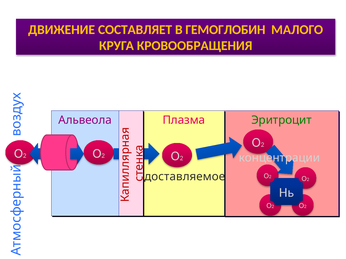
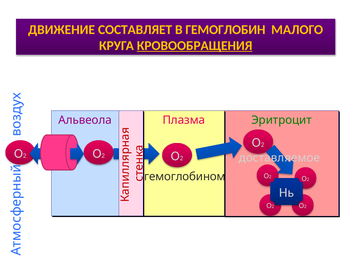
КРОВООБРАЩЕНИЯ underline: none -> present
концентрации: концентрации -> доставляемое
доставляемое: доставляемое -> гемоглобином
